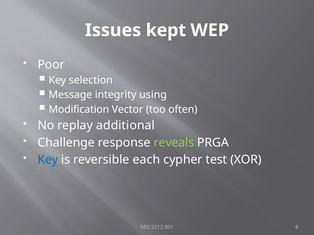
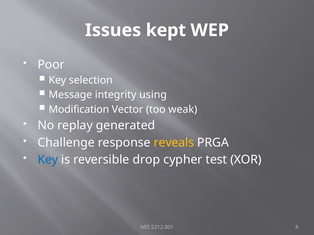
often: often -> weak
additional: additional -> generated
reveals colour: light green -> yellow
each: each -> drop
